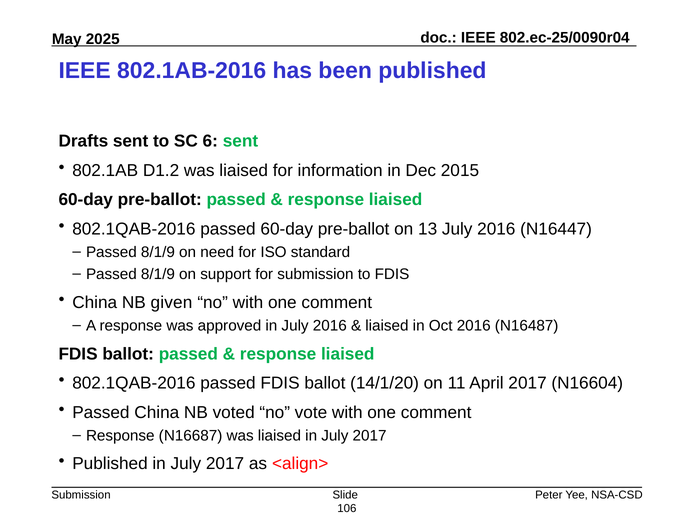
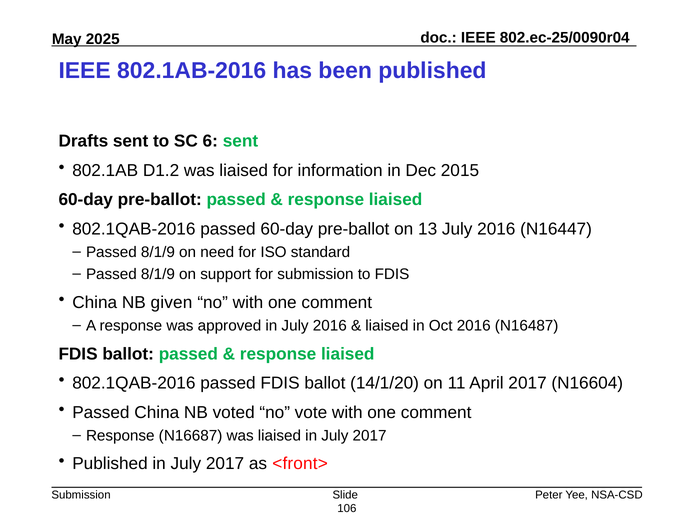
<align>: <align> -> <front>
